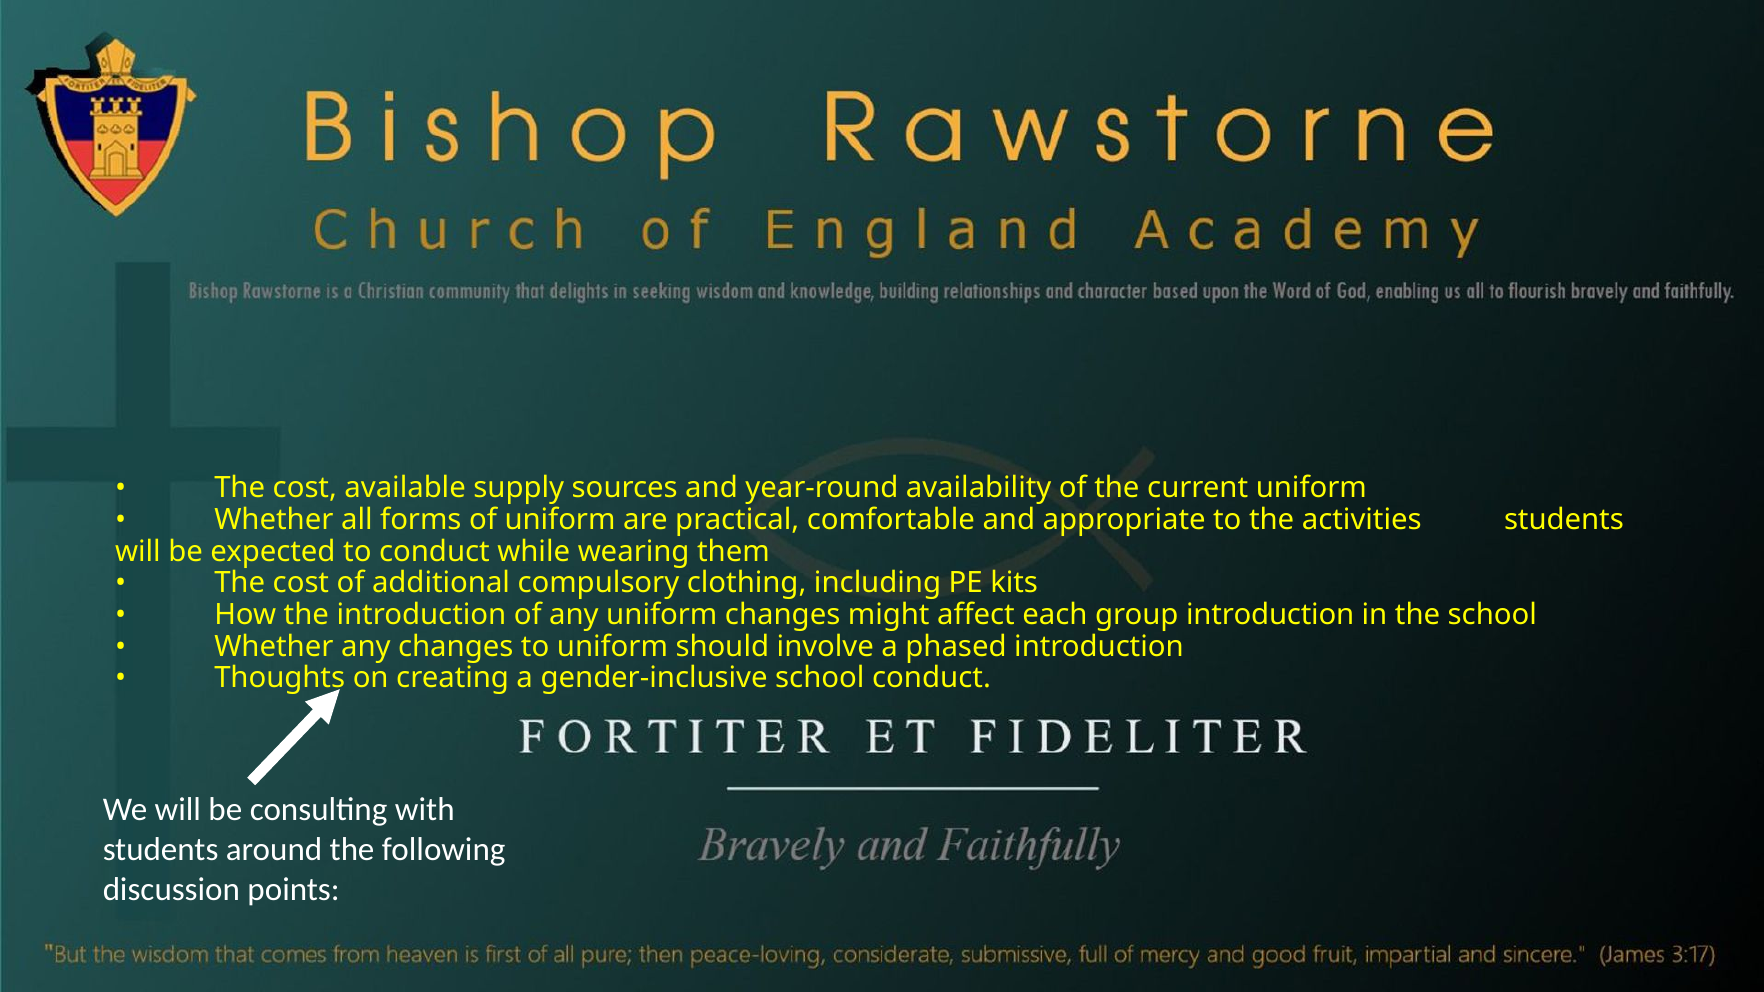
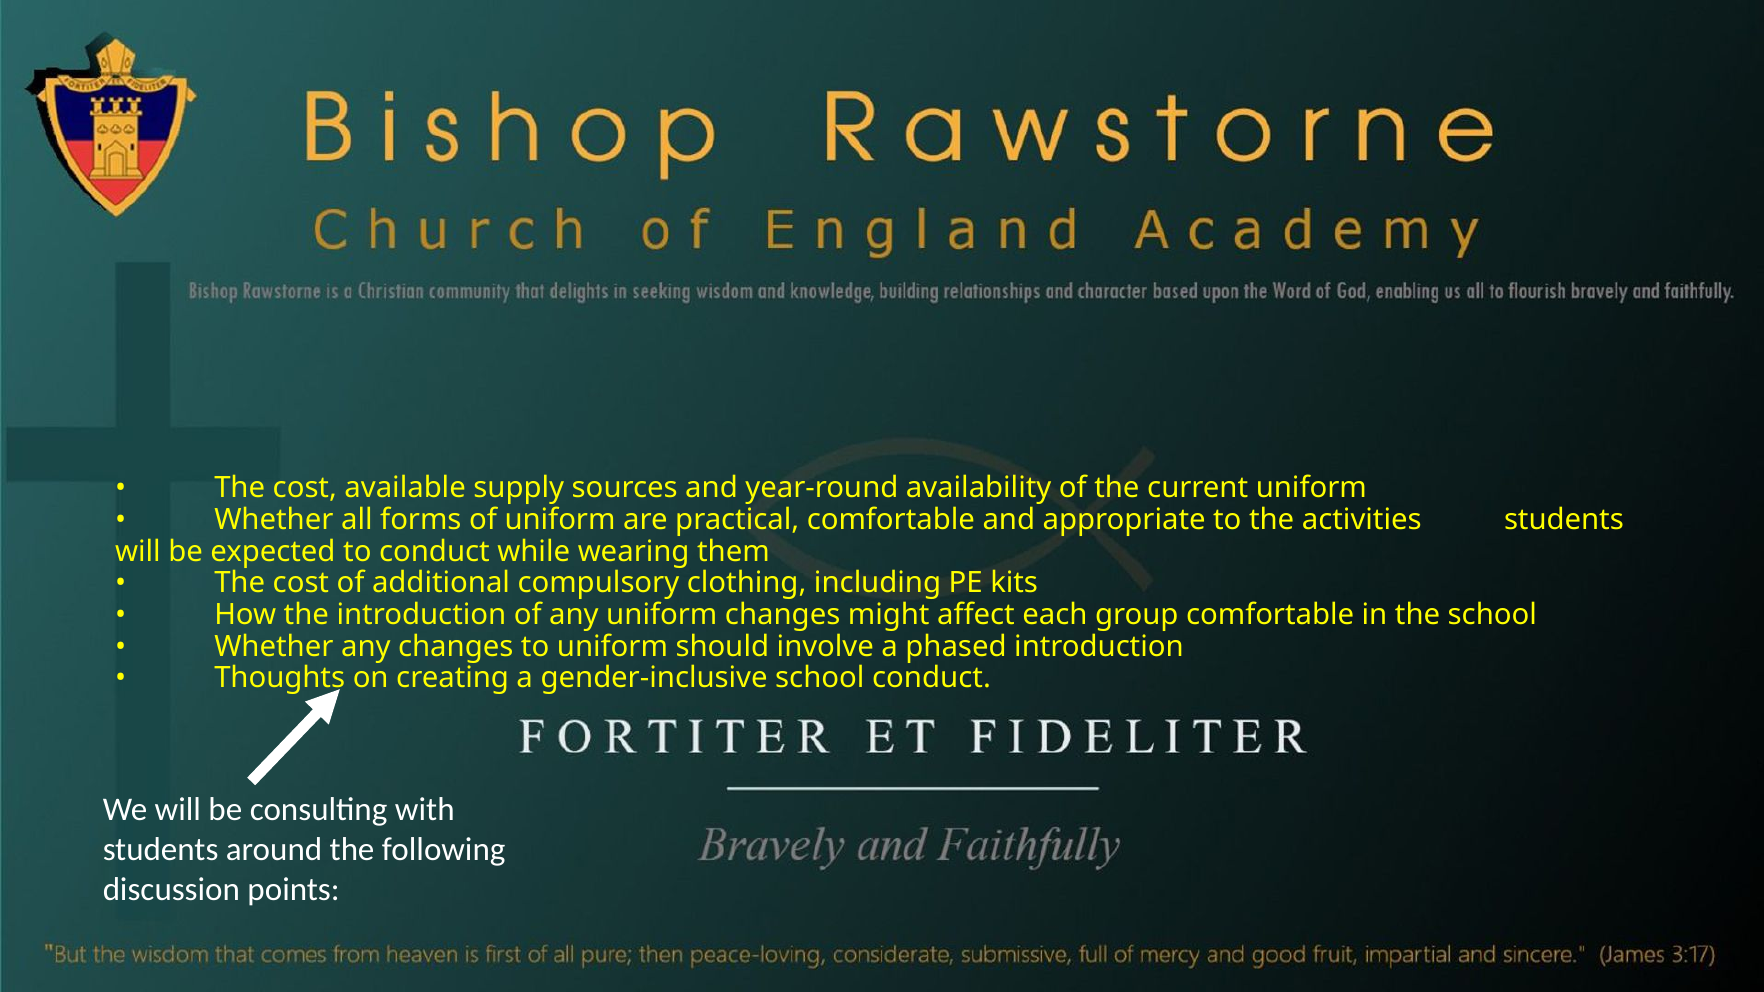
group introduction: introduction -> comfortable
